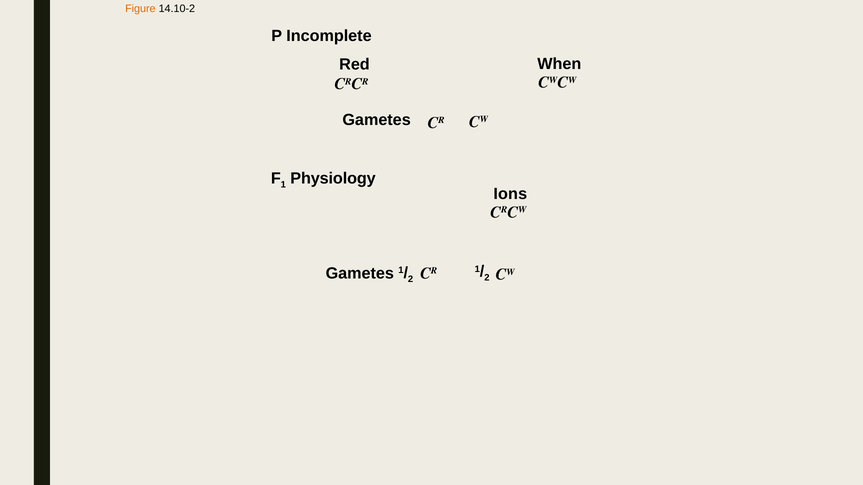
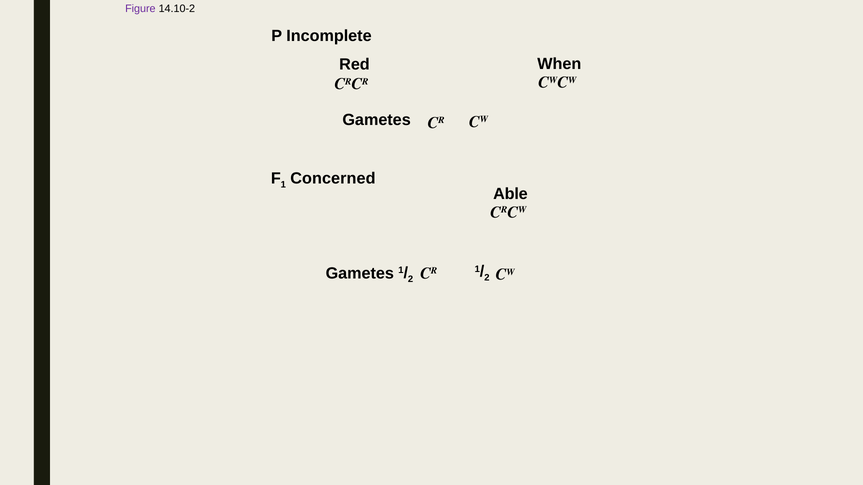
Figure colour: orange -> purple
Physiology: Physiology -> Concerned
Ions: Ions -> Able
